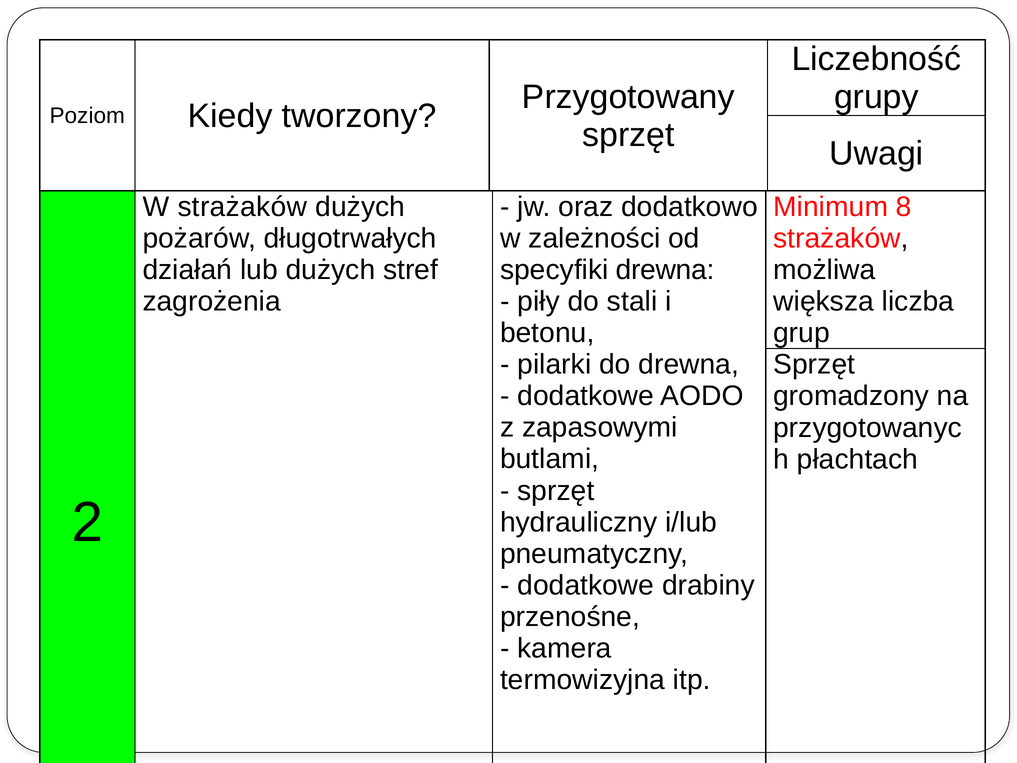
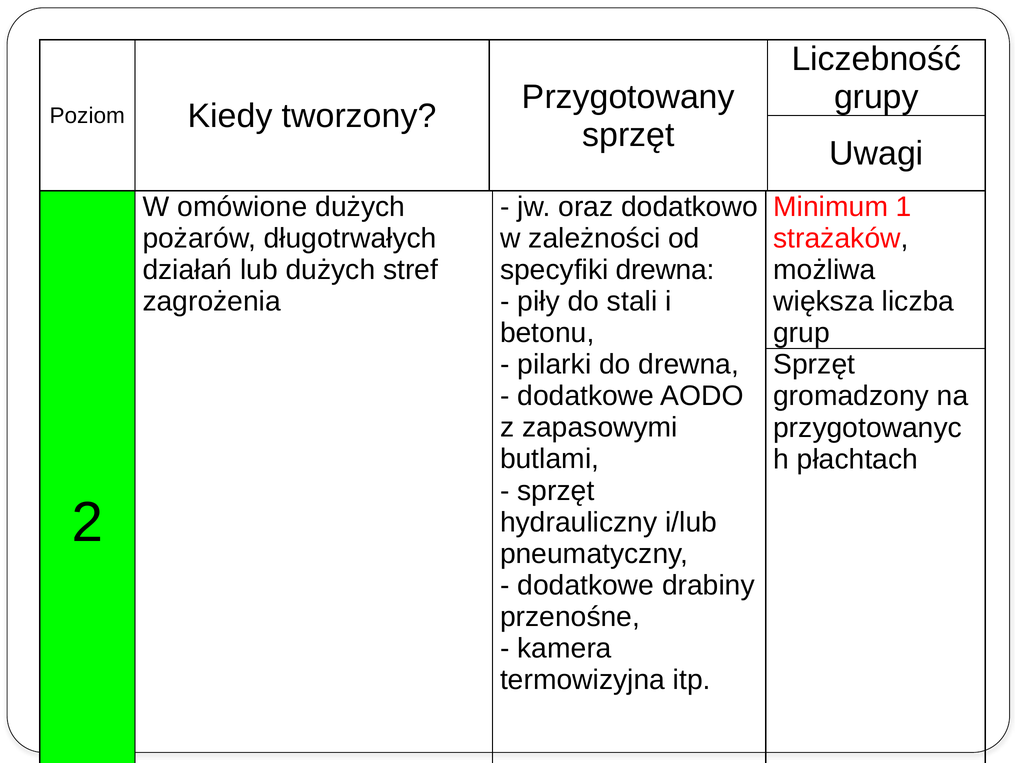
W strażaków: strażaków -> omówione
8: 8 -> 1
